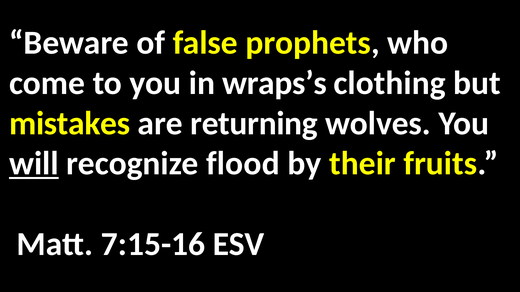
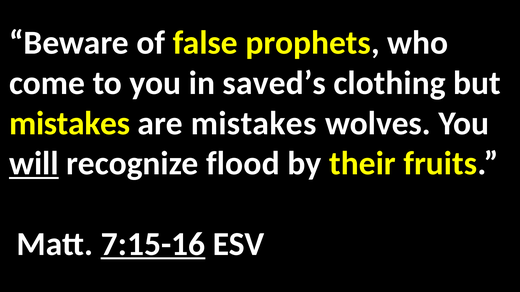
wraps’s: wraps’s -> saved’s
are returning: returning -> mistakes
7:15-16 underline: none -> present
